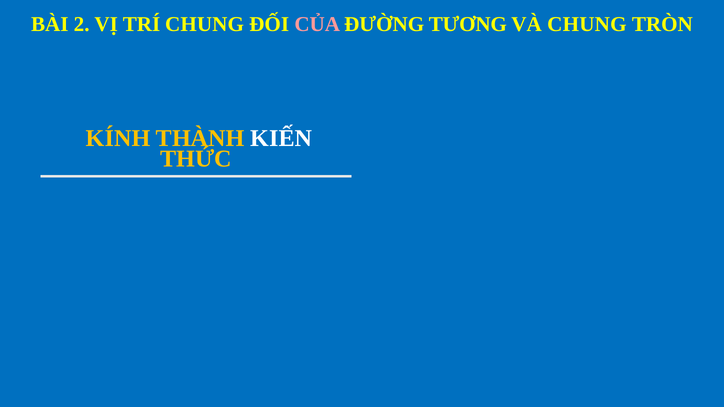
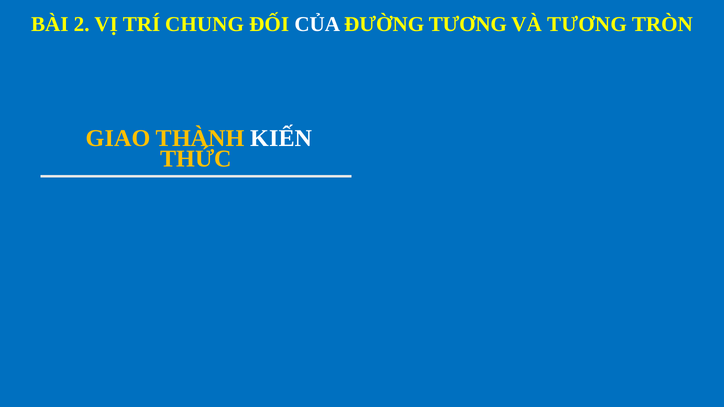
CỦA colour: pink -> white
VÀ CHUNG: CHUNG -> TƯƠNG
KÍNH: KÍNH -> GIAO
